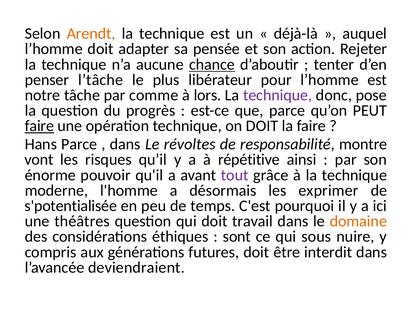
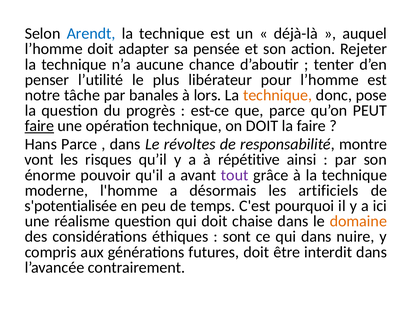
Arendt colour: orange -> blue
chance underline: present -> none
l’tâche: l’tâche -> l’utilité
comme: comme -> banales
technique at (278, 95) colour: purple -> orange
exprimer: exprimer -> artificiels
théâtres: théâtres -> réalisme
travail: travail -> chaise
qui sous: sous -> dans
deviendraient: deviendraient -> contrairement
